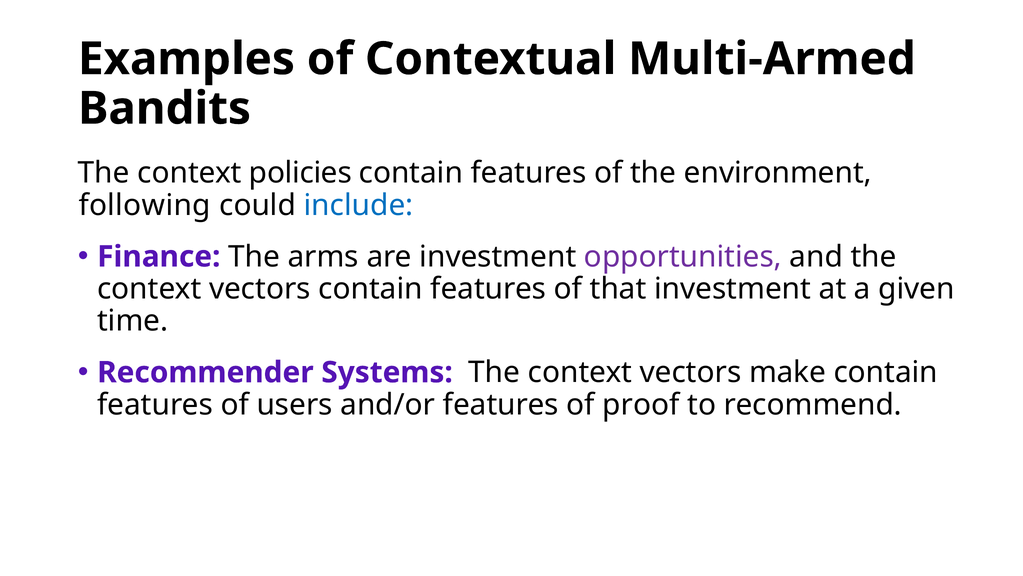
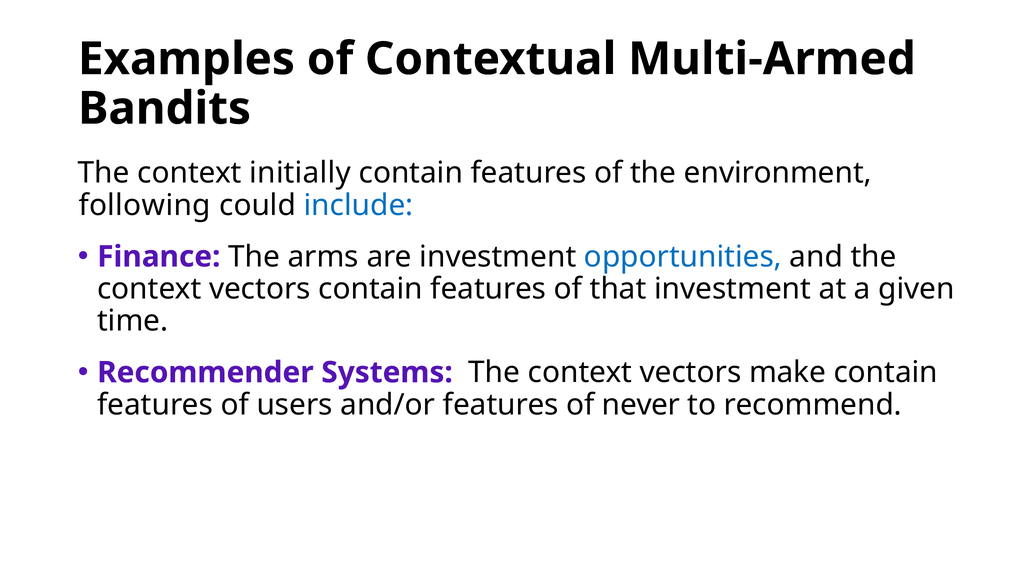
policies: policies -> initially
opportunities colour: purple -> blue
proof: proof -> never
